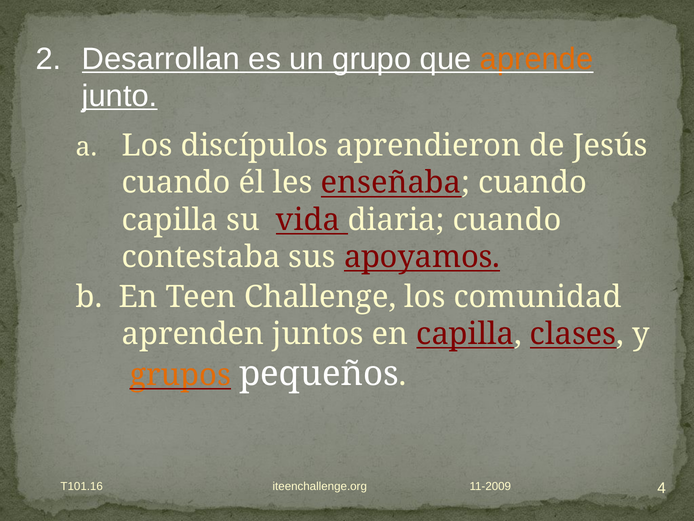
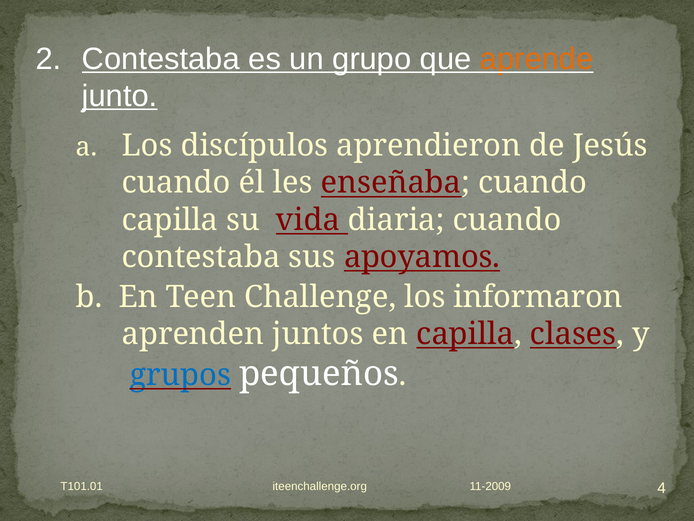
2 Desarrollan: Desarrollan -> Contestaba
comunidad: comunidad -> informaron
grupos colour: orange -> blue
T101.16: T101.16 -> T101.01
